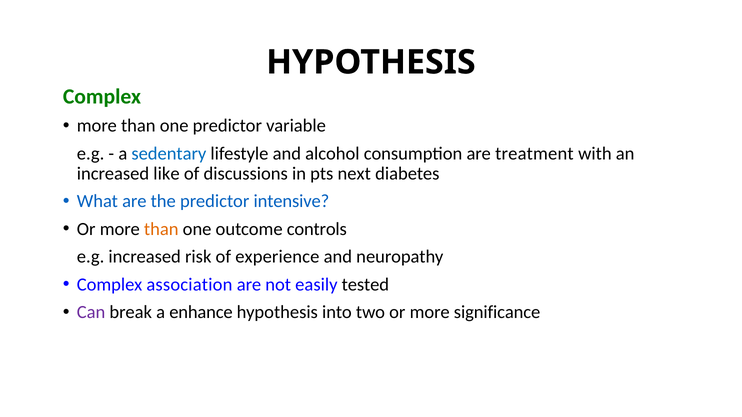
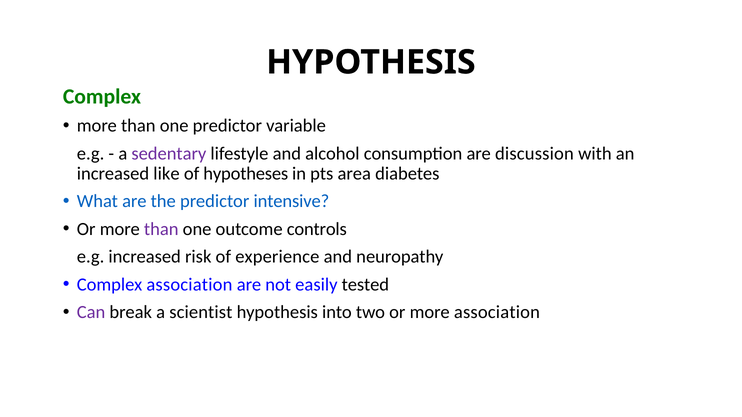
sedentary colour: blue -> purple
treatment: treatment -> discussion
discussions: discussions -> hypotheses
next: next -> area
than at (161, 229) colour: orange -> purple
enhance: enhance -> scientist
more significance: significance -> association
